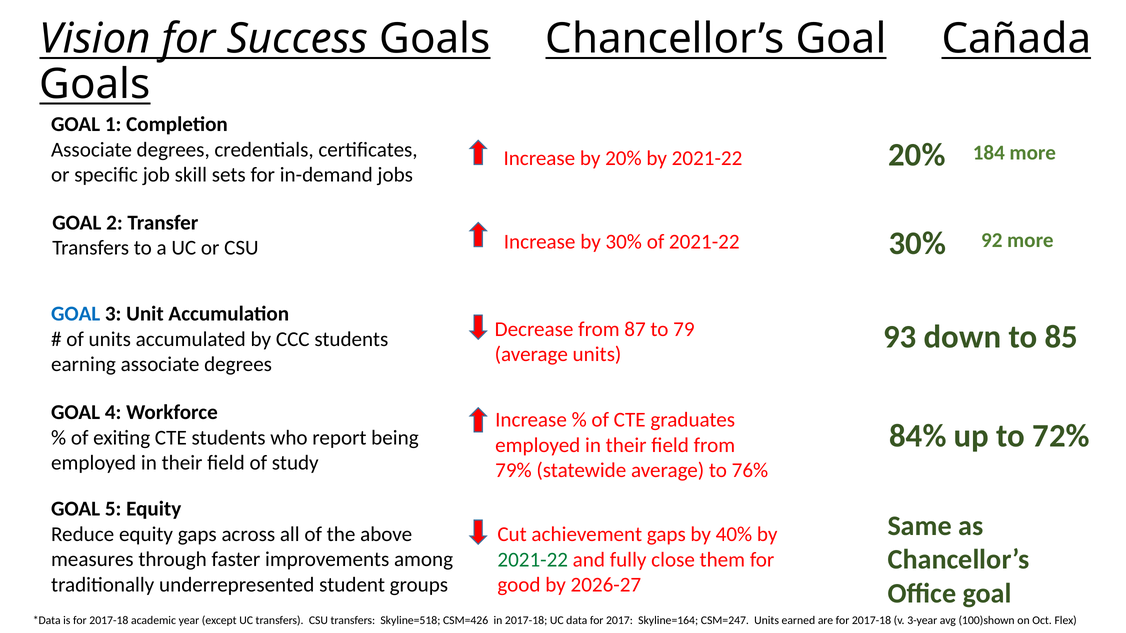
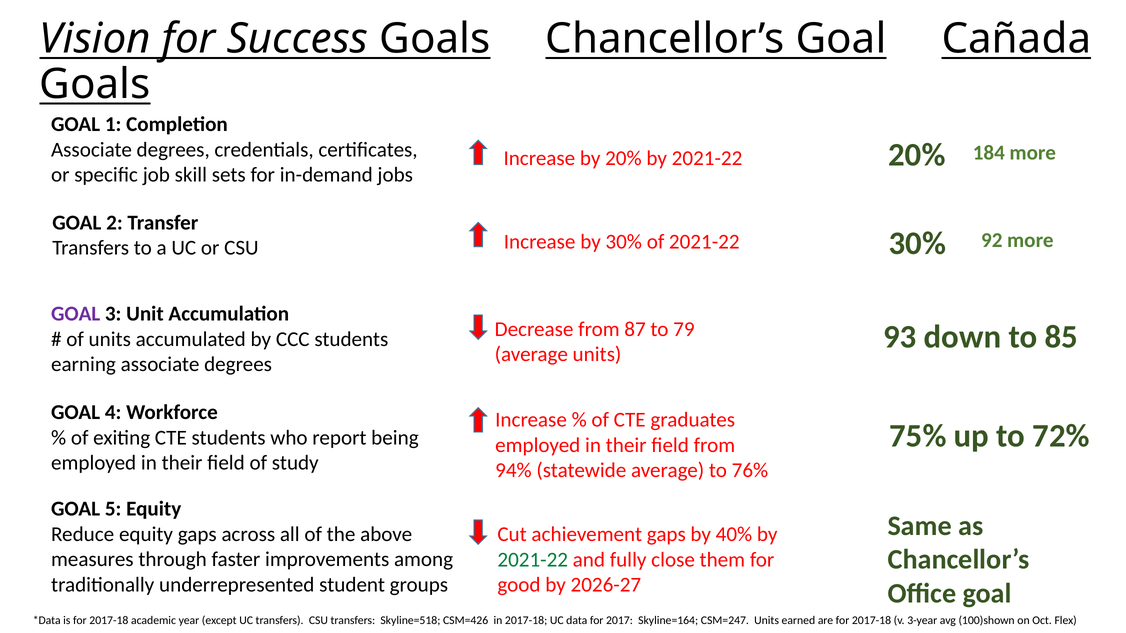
GOAL at (76, 314) colour: blue -> purple
84%: 84% -> 75%
79%: 79% -> 94%
